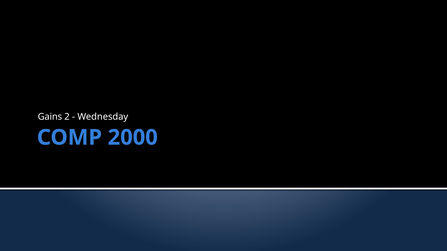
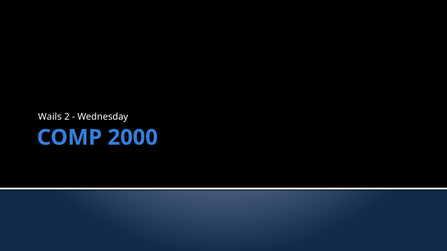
Gains: Gains -> Wails
